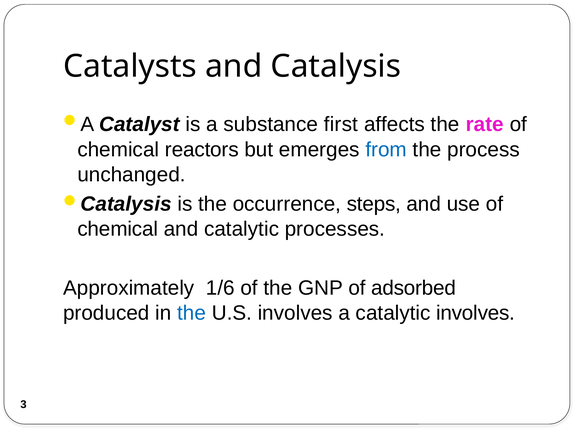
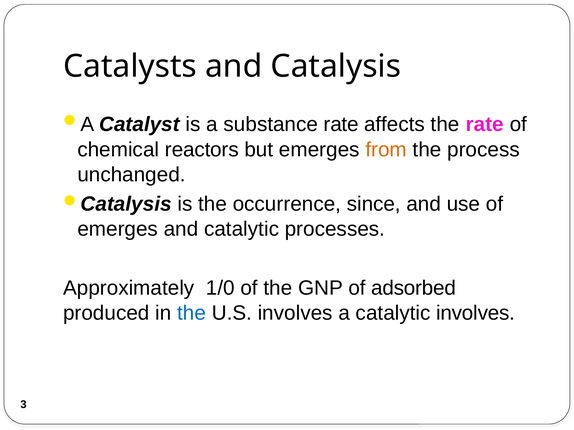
substance first: first -> rate
from colour: blue -> orange
steps: steps -> since
chemical at (118, 229): chemical -> emerges
1/6: 1/6 -> 1/0
